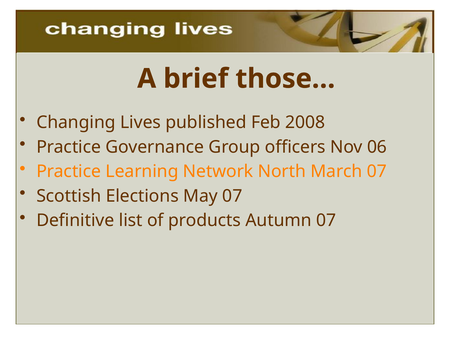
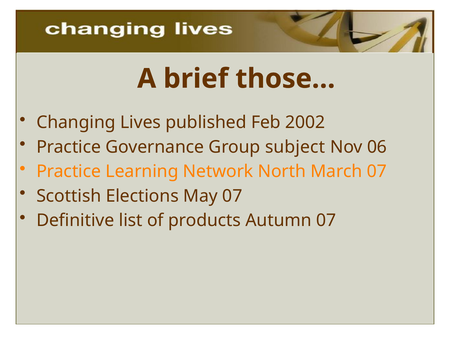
2008: 2008 -> 2002
officers: officers -> subject
